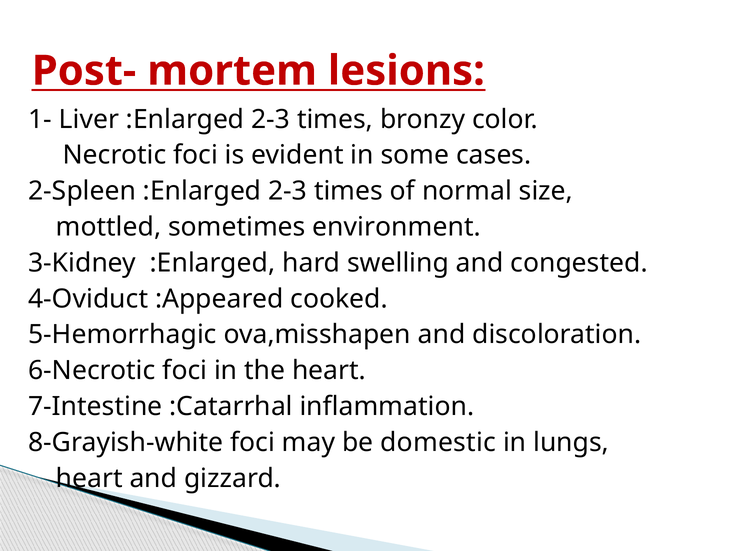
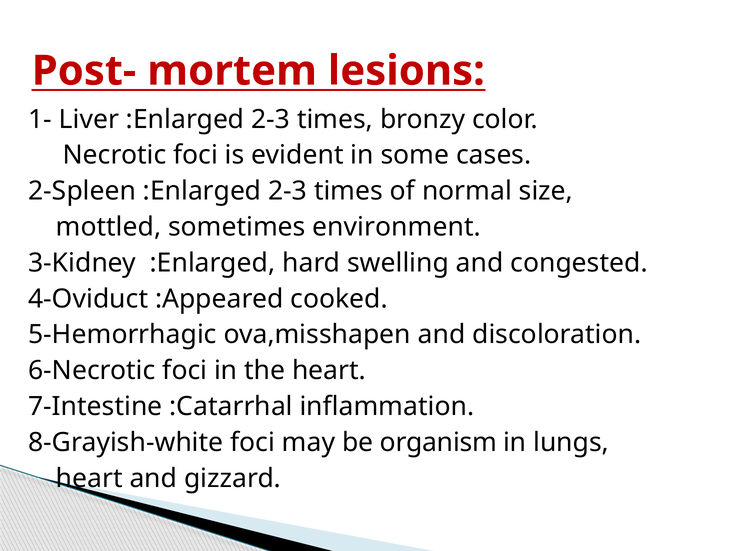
domestic: domestic -> organism
